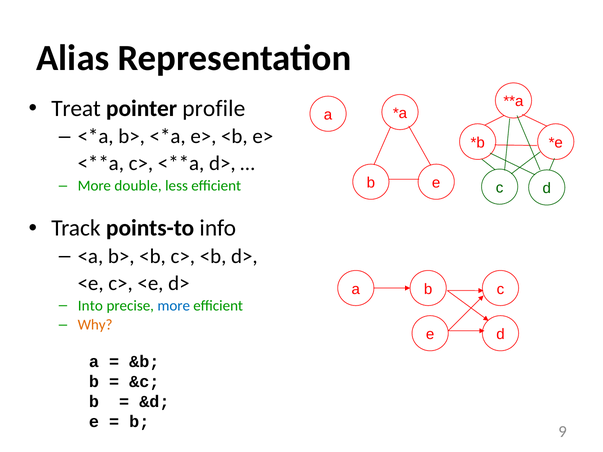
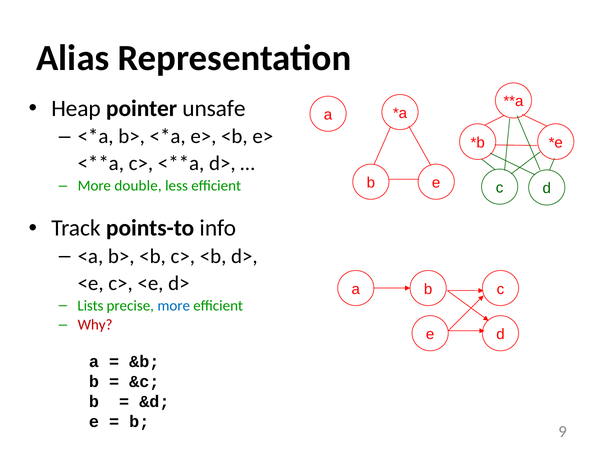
Treat: Treat -> Heap
profile: profile -> unsafe
Into: Into -> Lists
Why colour: orange -> red
